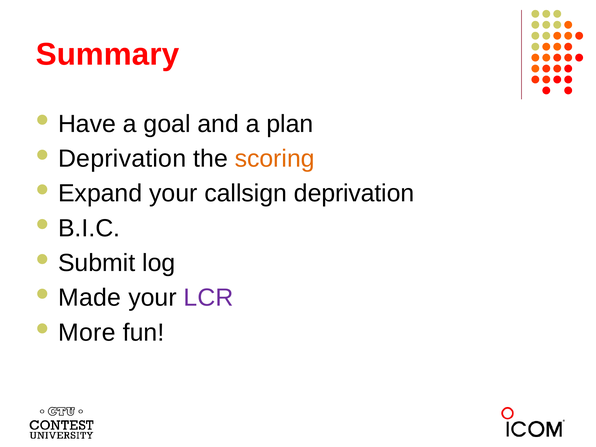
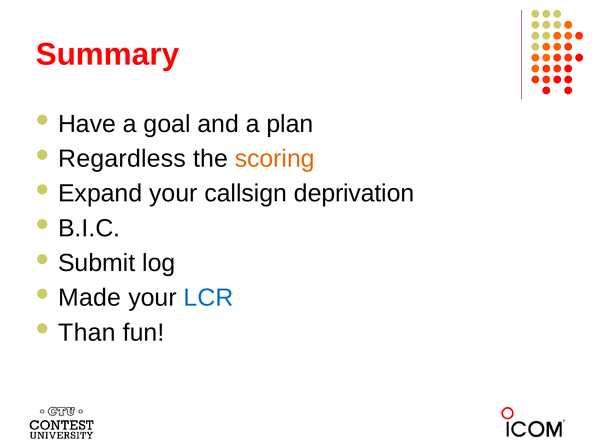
Deprivation at (122, 159): Deprivation -> Regardless
LCR colour: purple -> blue
More: More -> Than
